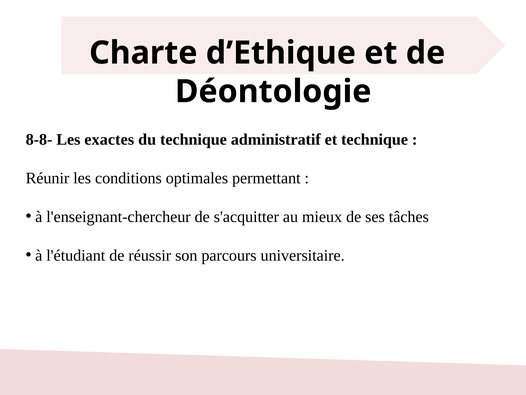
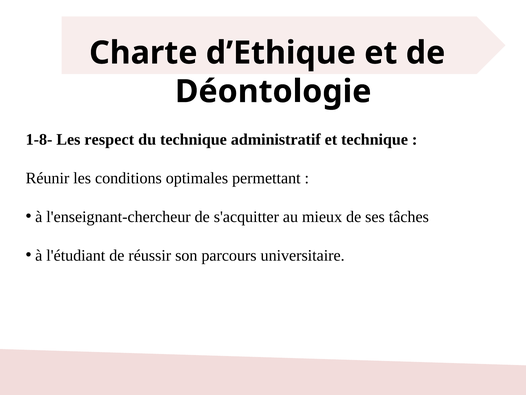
8-8-: 8-8- -> 1-8-
exactes: exactes -> respect
